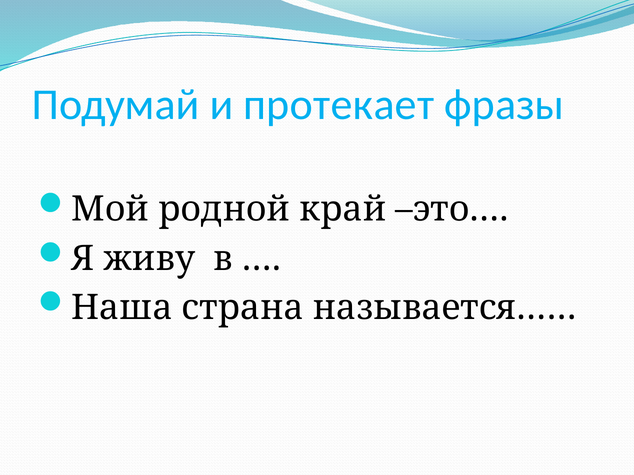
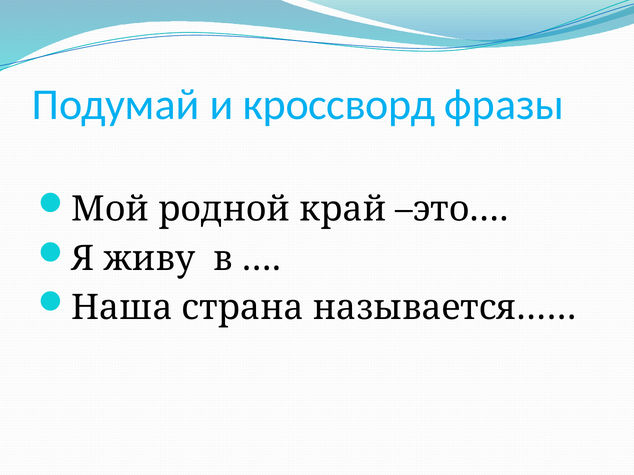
протекает: протекает -> кроссворд
